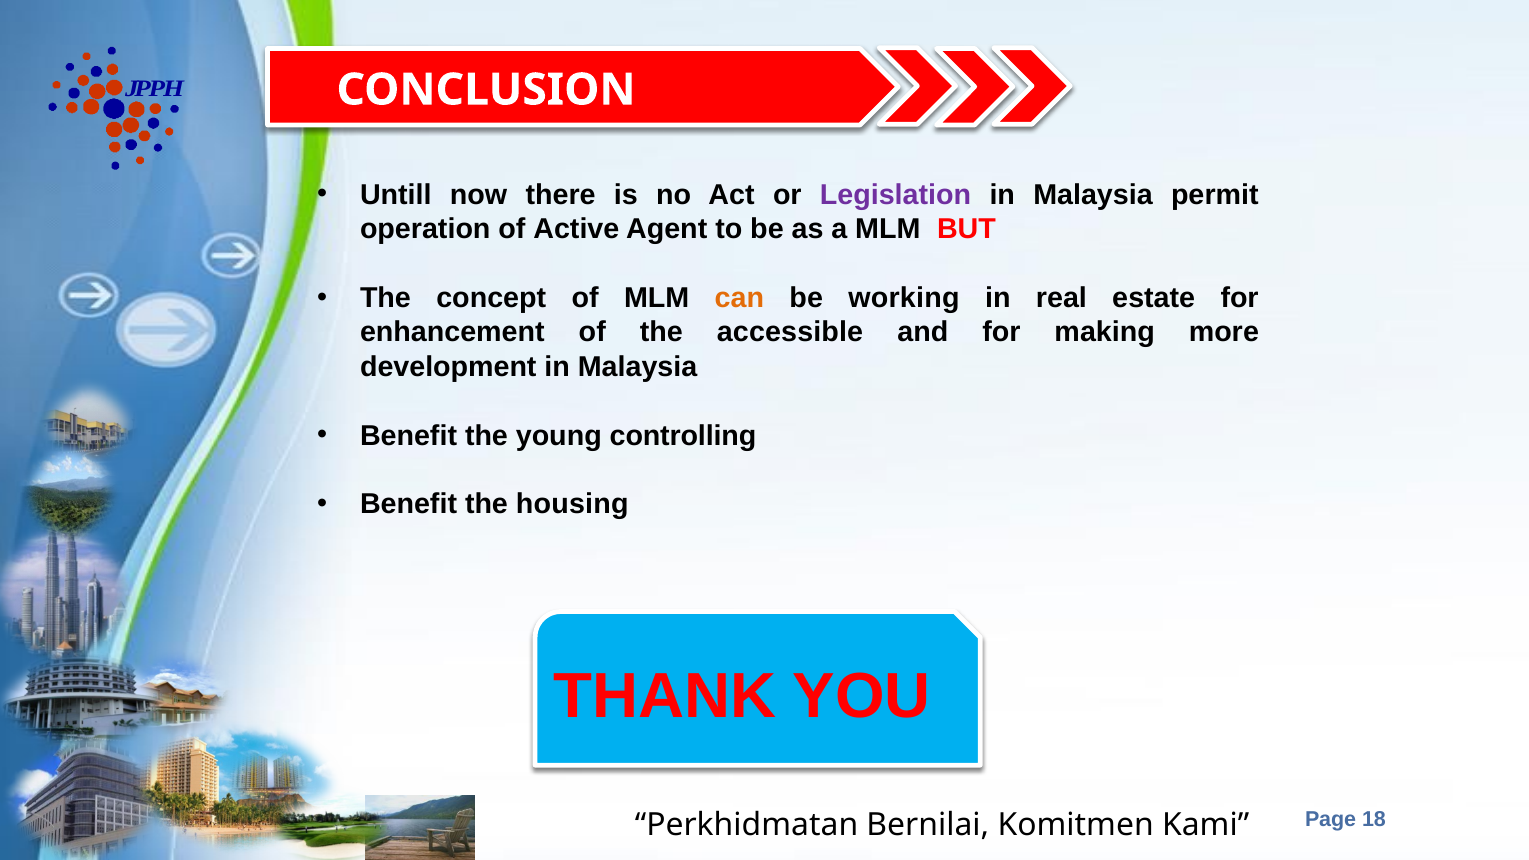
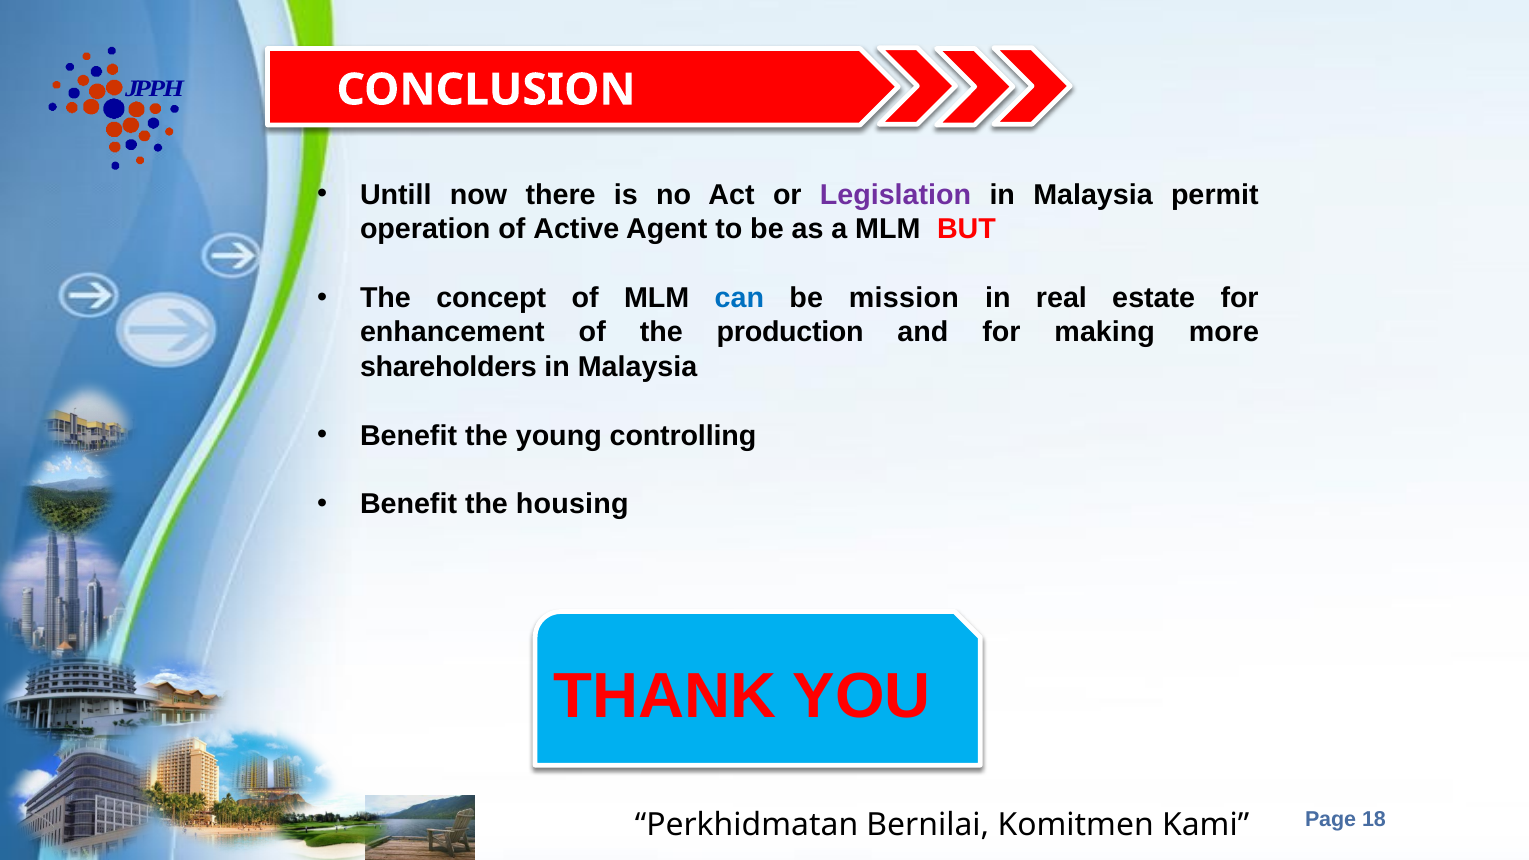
can colour: orange -> blue
working: working -> mission
accessible: accessible -> production
development: development -> shareholders
